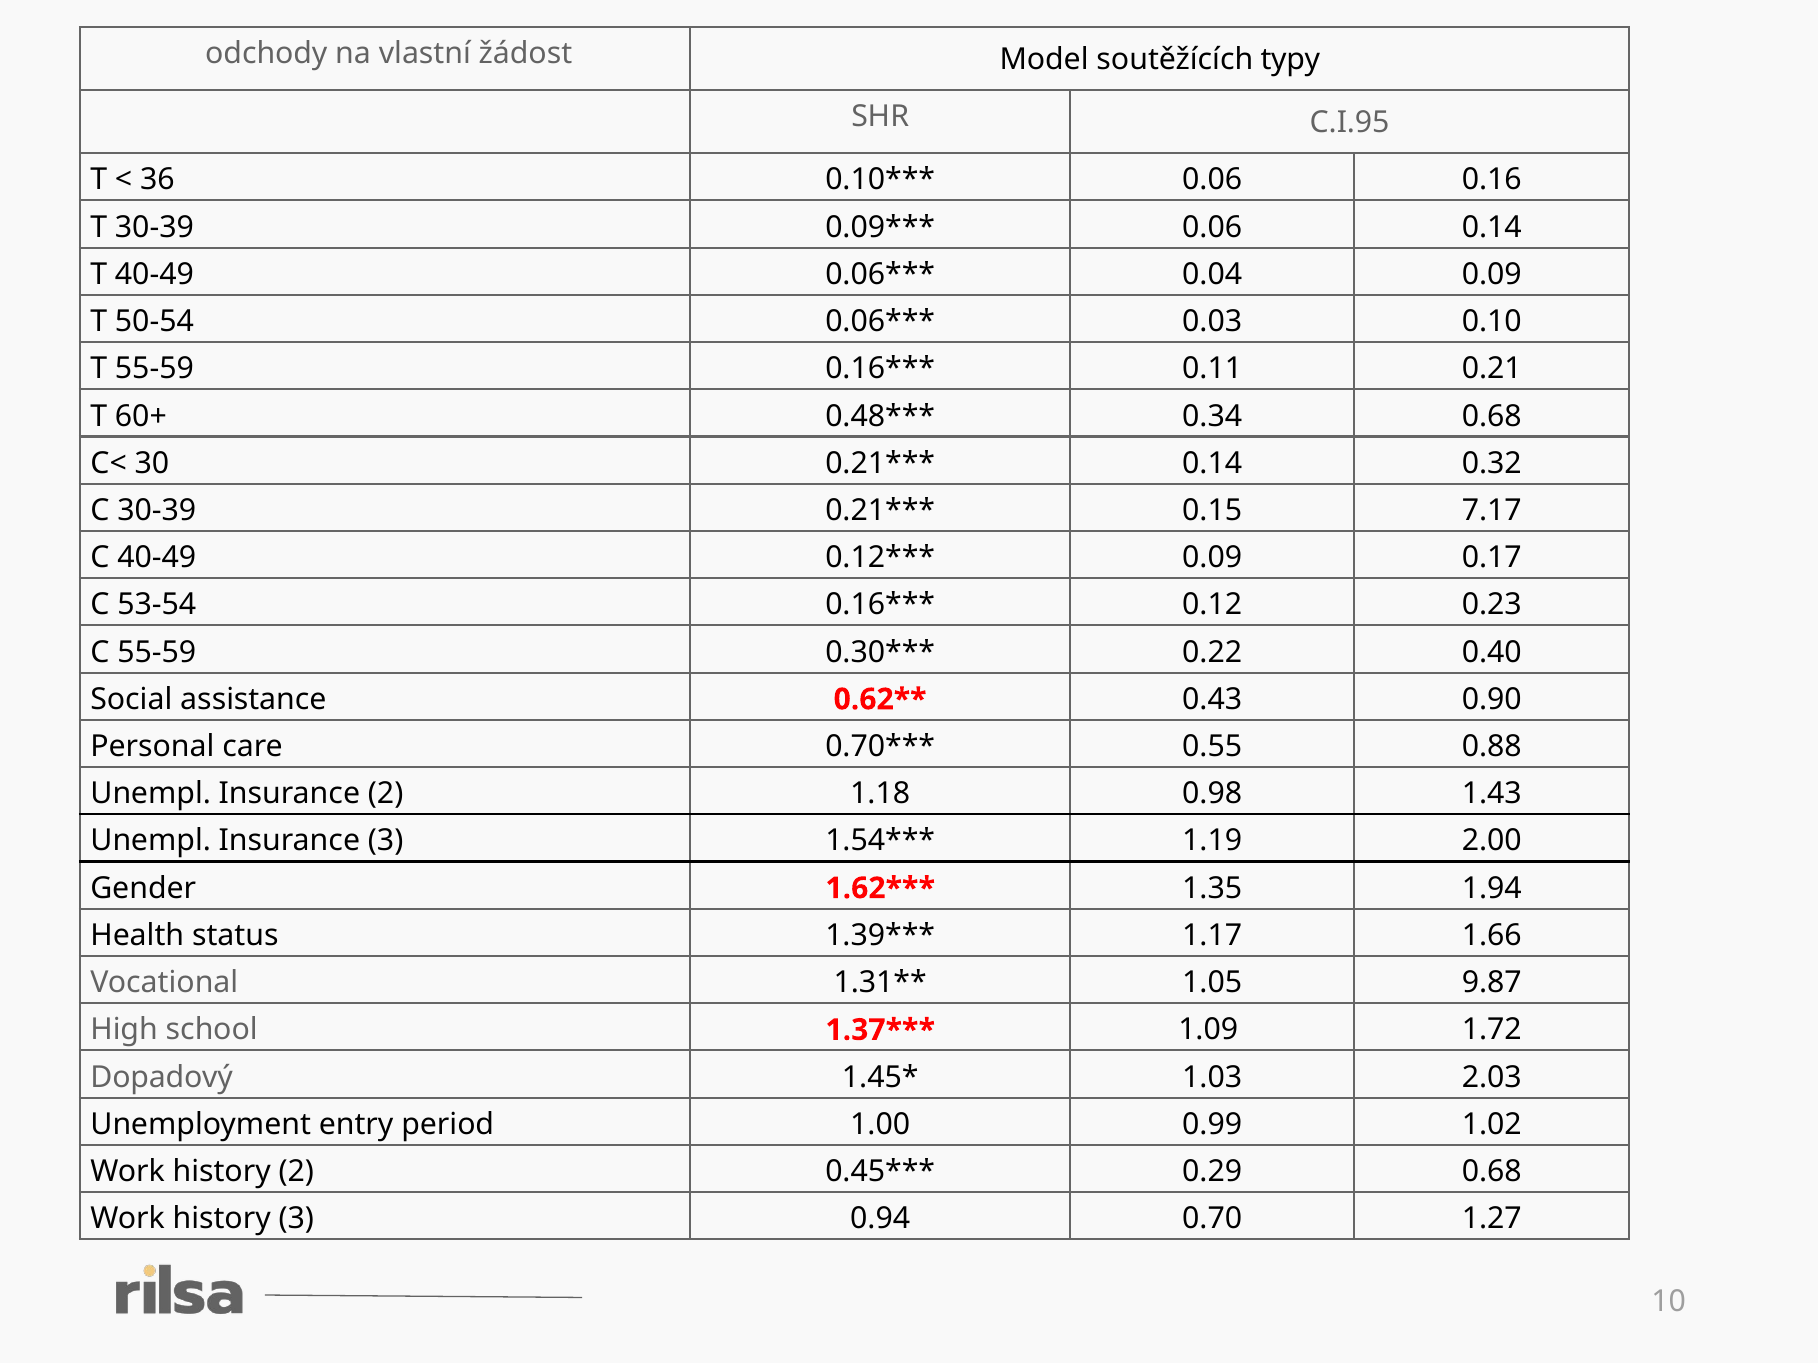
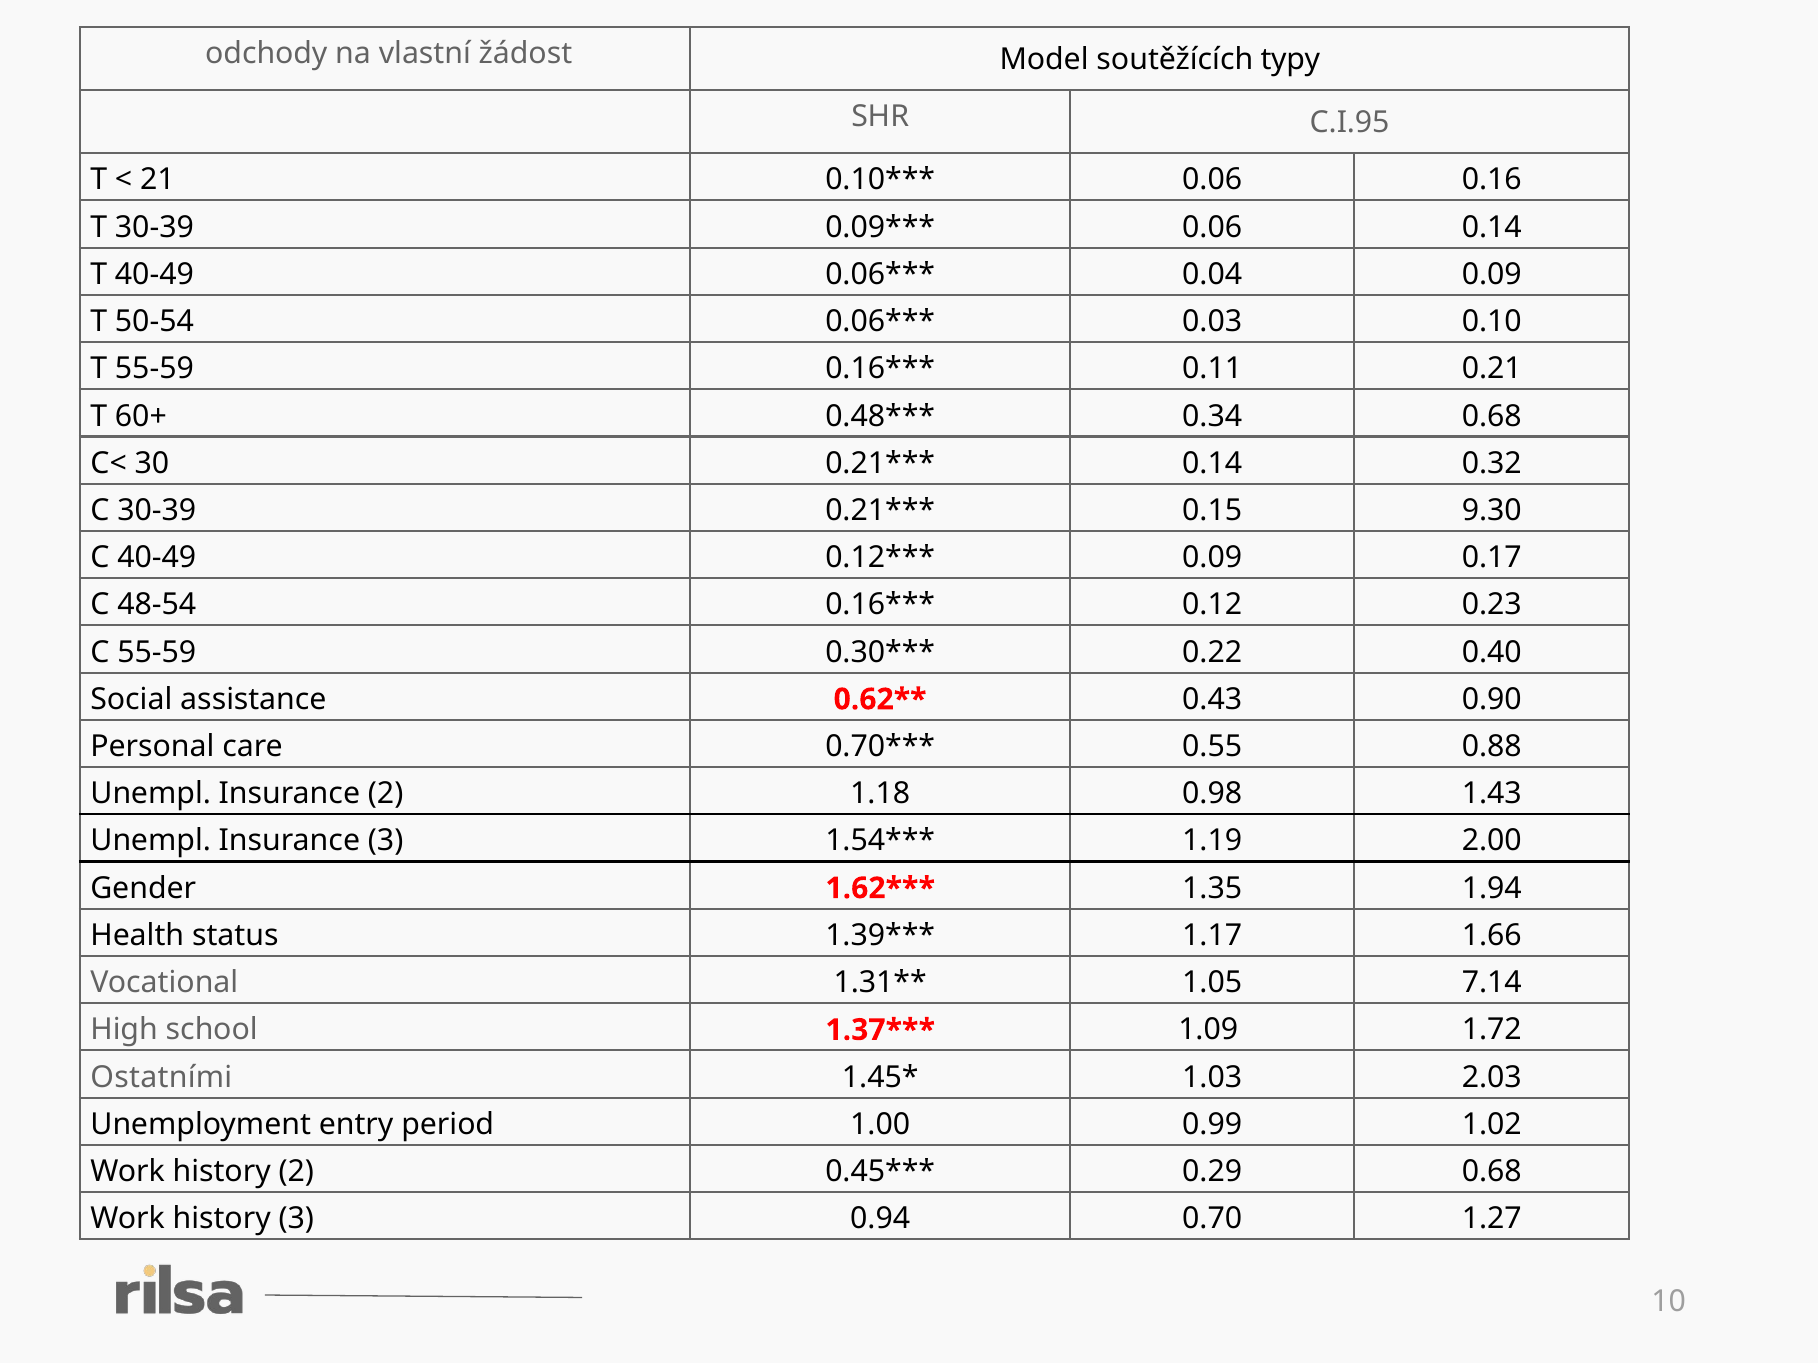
36: 36 -> 21
7.17: 7.17 -> 9.30
53-54: 53-54 -> 48-54
9.87: 9.87 -> 7.14
Dopadový: Dopadový -> Ostatními
